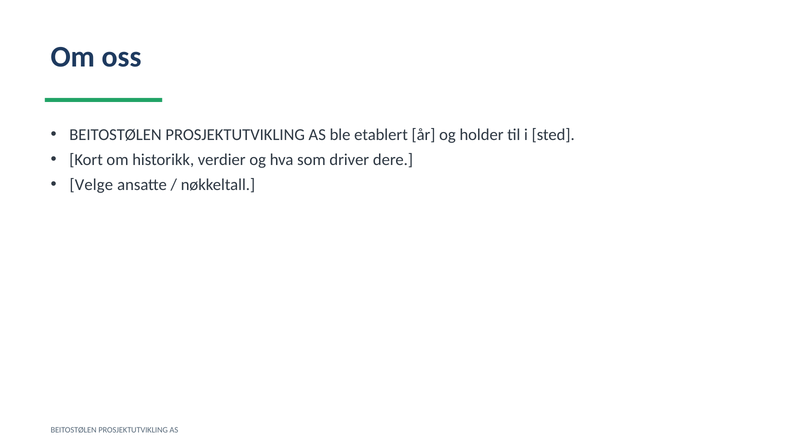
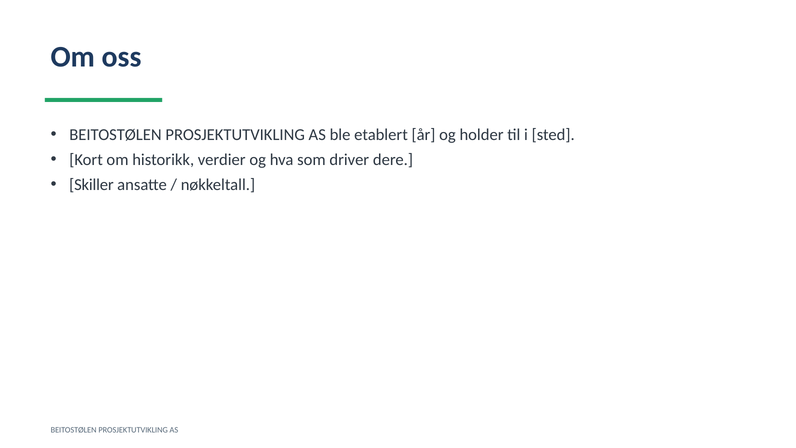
Velge: Velge -> Skiller
